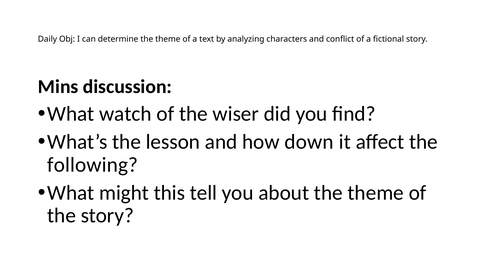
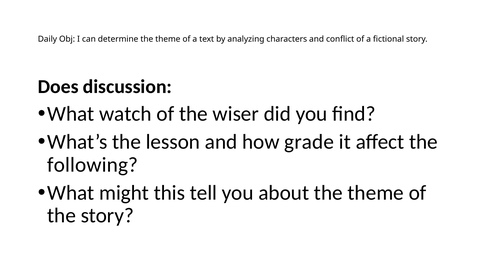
Mins: Mins -> Does
down: down -> grade
